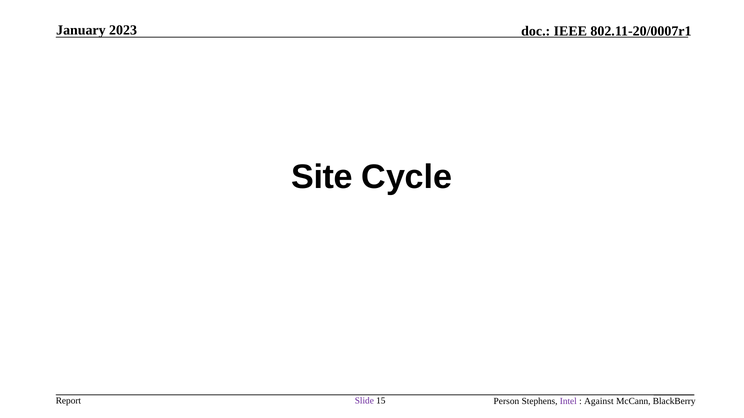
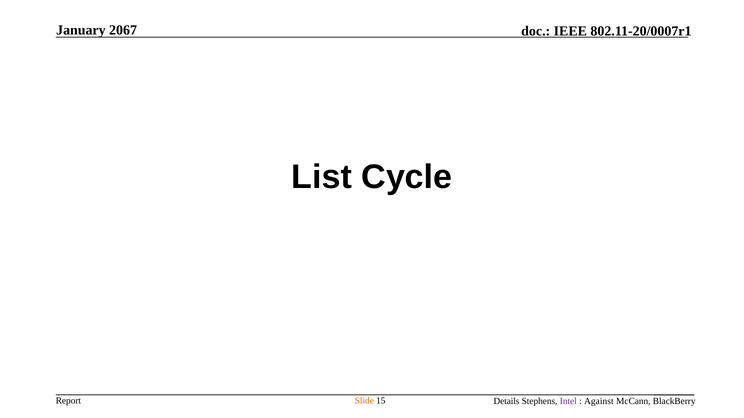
2023: 2023 -> 2067
Site: Site -> List
Slide colour: purple -> orange
Person: Person -> Details
